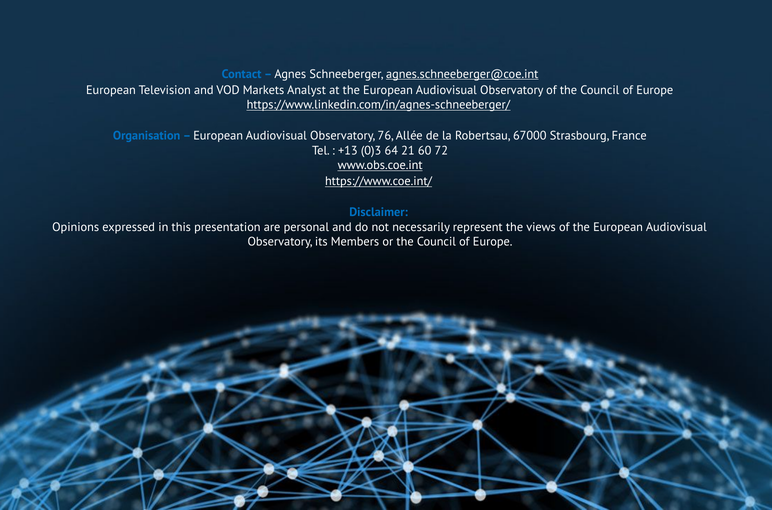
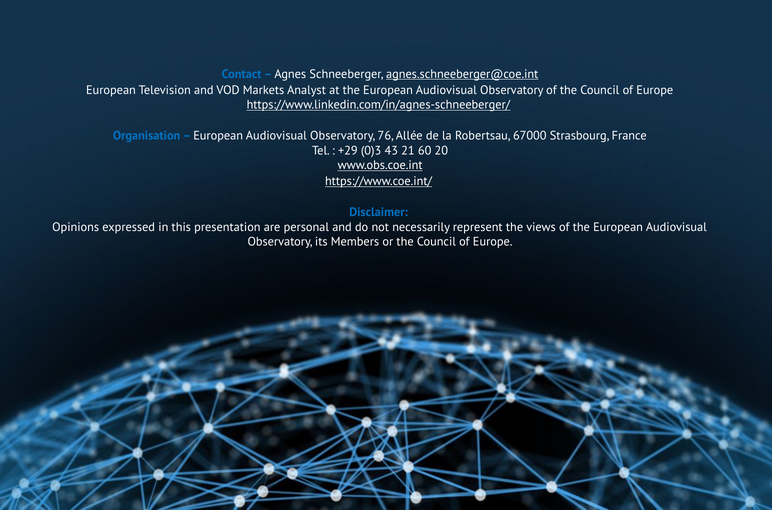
+13: +13 -> +29
64: 64 -> 43
72: 72 -> 20
